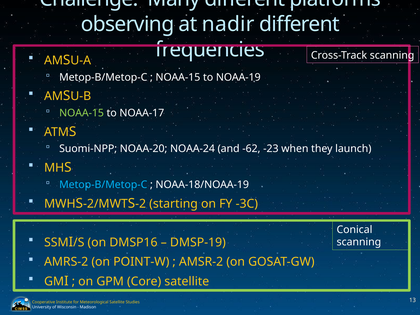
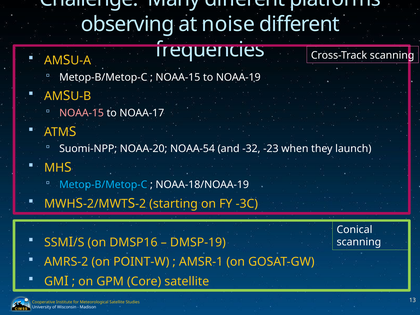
nadir: nadir -> noise
NOAA-15 at (82, 113) colour: light green -> pink
NOAA-24: NOAA-24 -> NOAA-54
-62: -62 -> -32
AMSR-2: AMSR-2 -> AMSR-1
